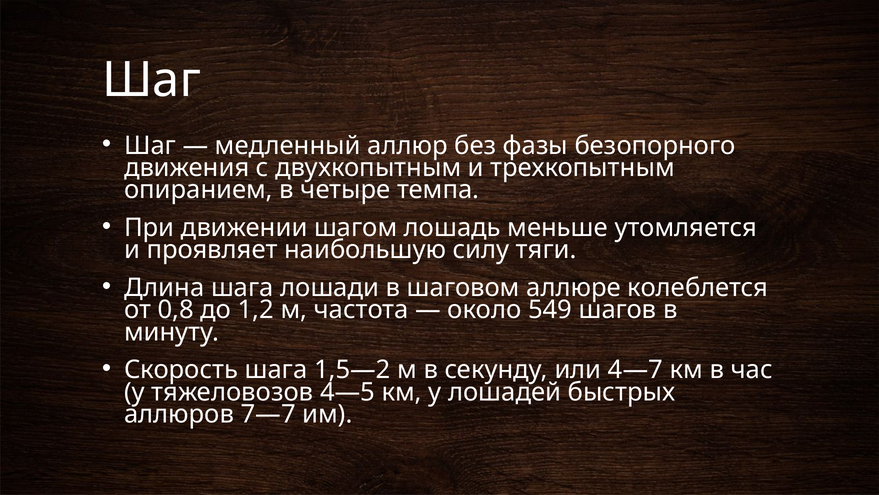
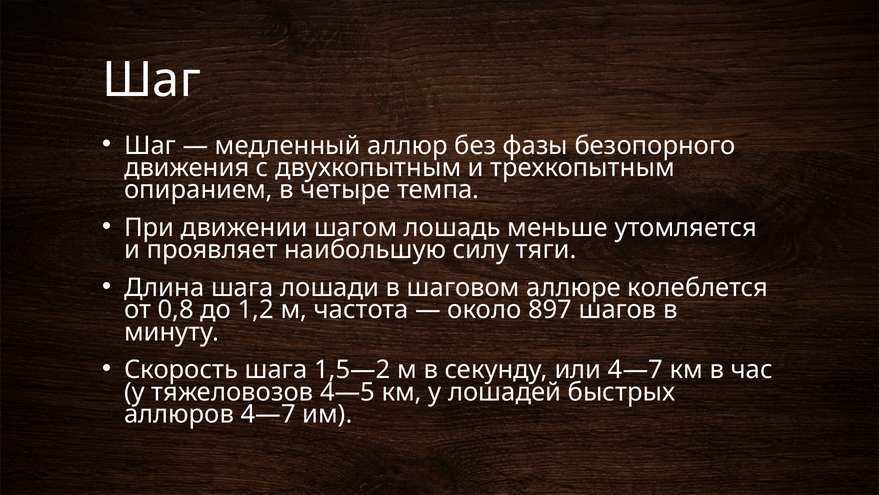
549: 549 -> 897
аллюров 7—7: 7—7 -> 4—7
